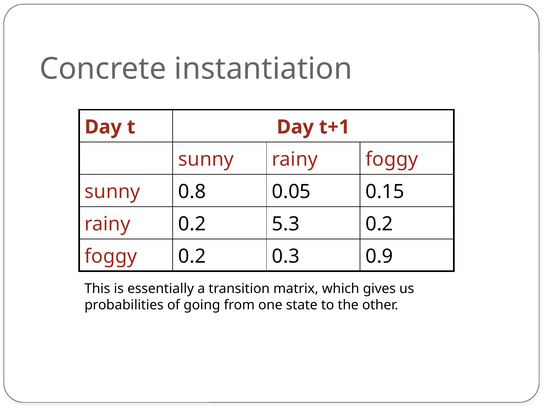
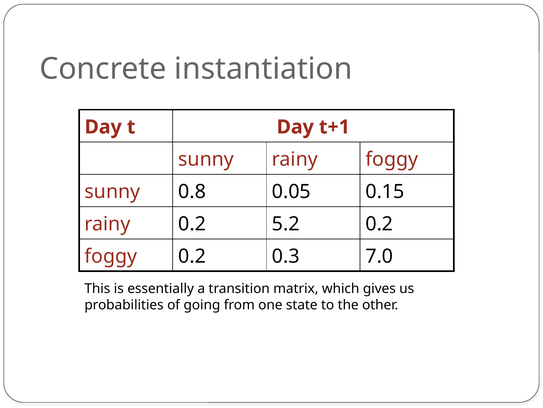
5.3: 5.3 -> 5.2
0.9: 0.9 -> 7.0
